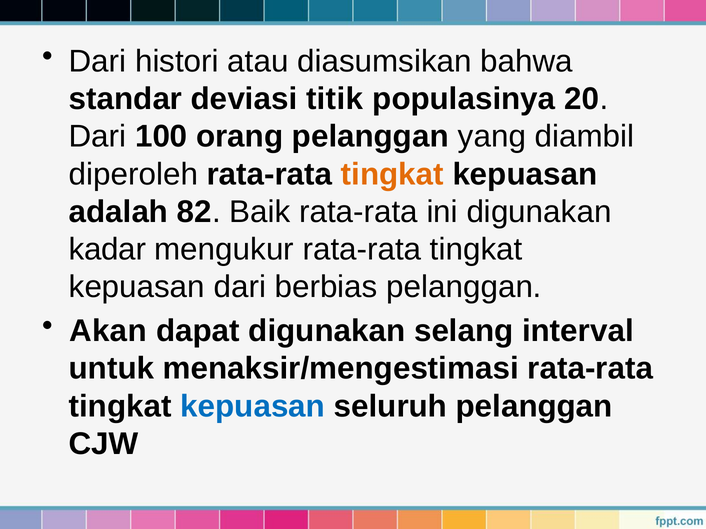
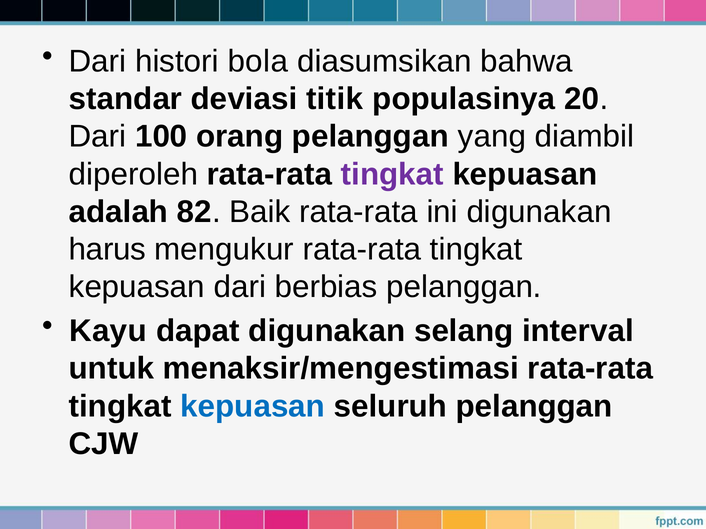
atau: atau -> bola
tingkat at (392, 174) colour: orange -> purple
kadar: kadar -> harus
Akan: Akan -> Kayu
